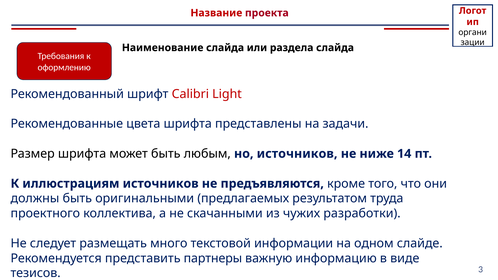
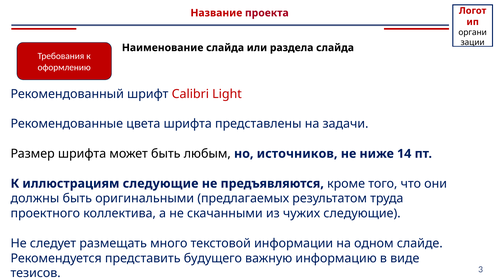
иллюстрациям источников: источников -> следующие
чужих разработки: разработки -> следующие
партнеры: партнеры -> будущего
